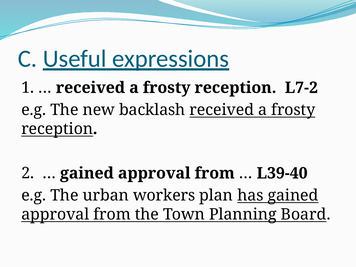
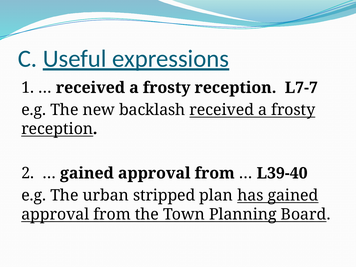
L7-2: L7-2 -> L7-7
workers: workers -> stripped
